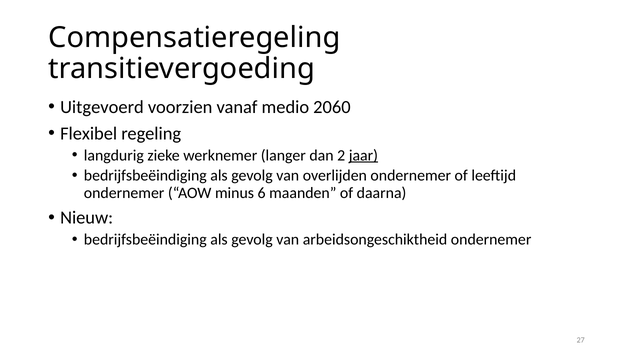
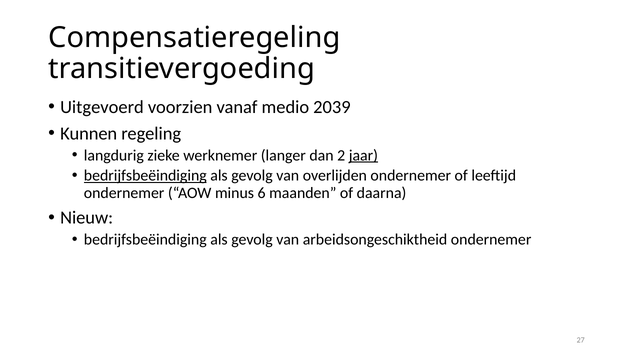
2060: 2060 -> 2039
Flexibel: Flexibel -> Kunnen
bedrijfsbeëindiging at (145, 176) underline: none -> present
